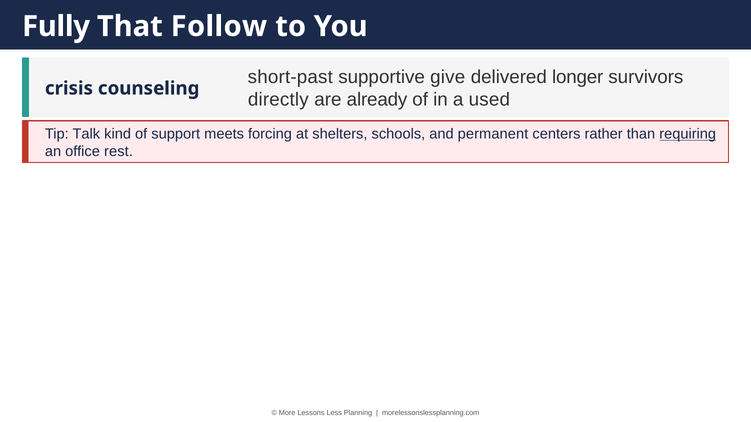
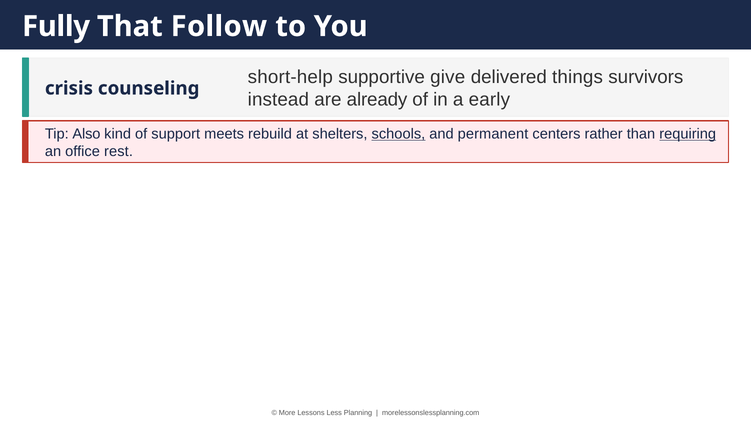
short-past: short-past -> short-help
longer: longer -> things
directly: directly -> instead
used: used -> early
Talk: Talk -> Also
forcing: forcing -> rebuild
schools underline: none -> present
